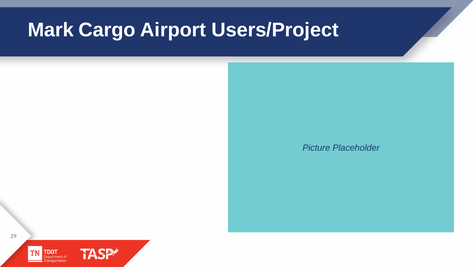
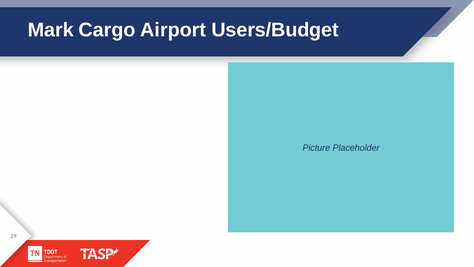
Users/Project: Users/Project -> Users/Budget
